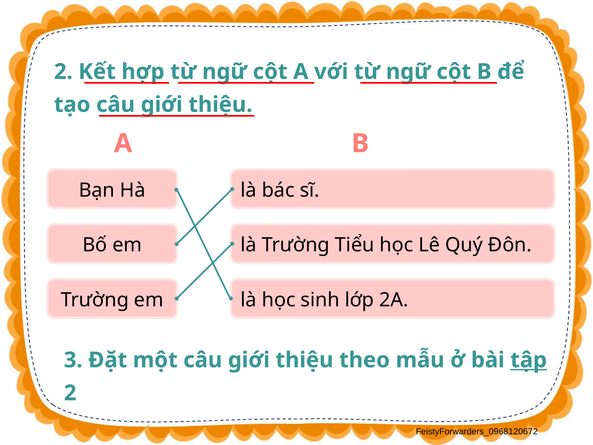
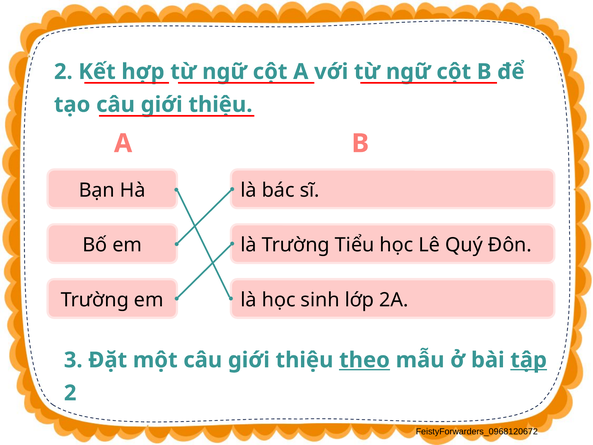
theo underline: none -> present
